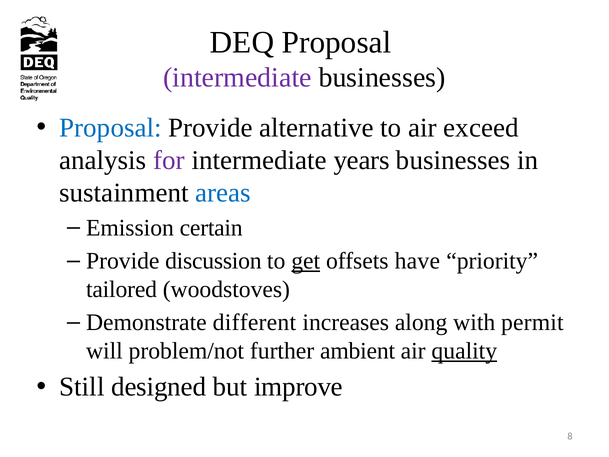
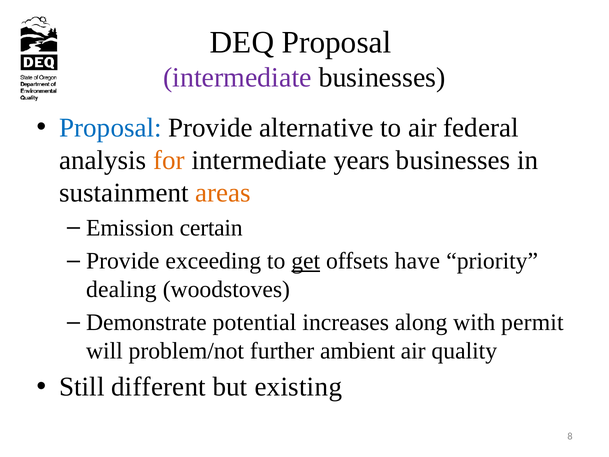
exceed: exceed -> federal
for colour: purple -> orange
areas colour: blue -> orange
discussion: discussion -> exceeding
tailored: tailored -> dealing
different: different -> potential
quality underline: present -> none
designed: designed -> different
improve: improve -> existing
